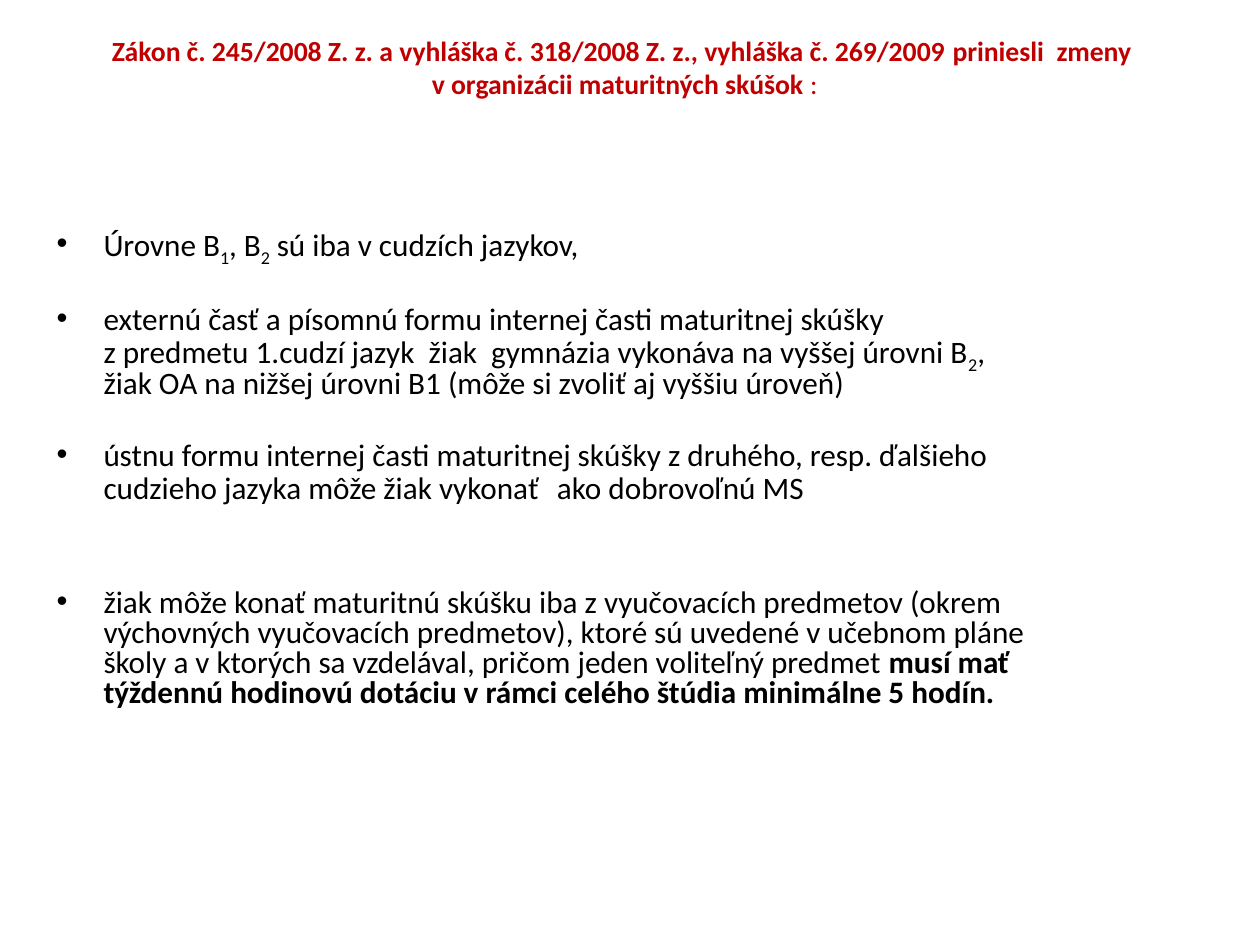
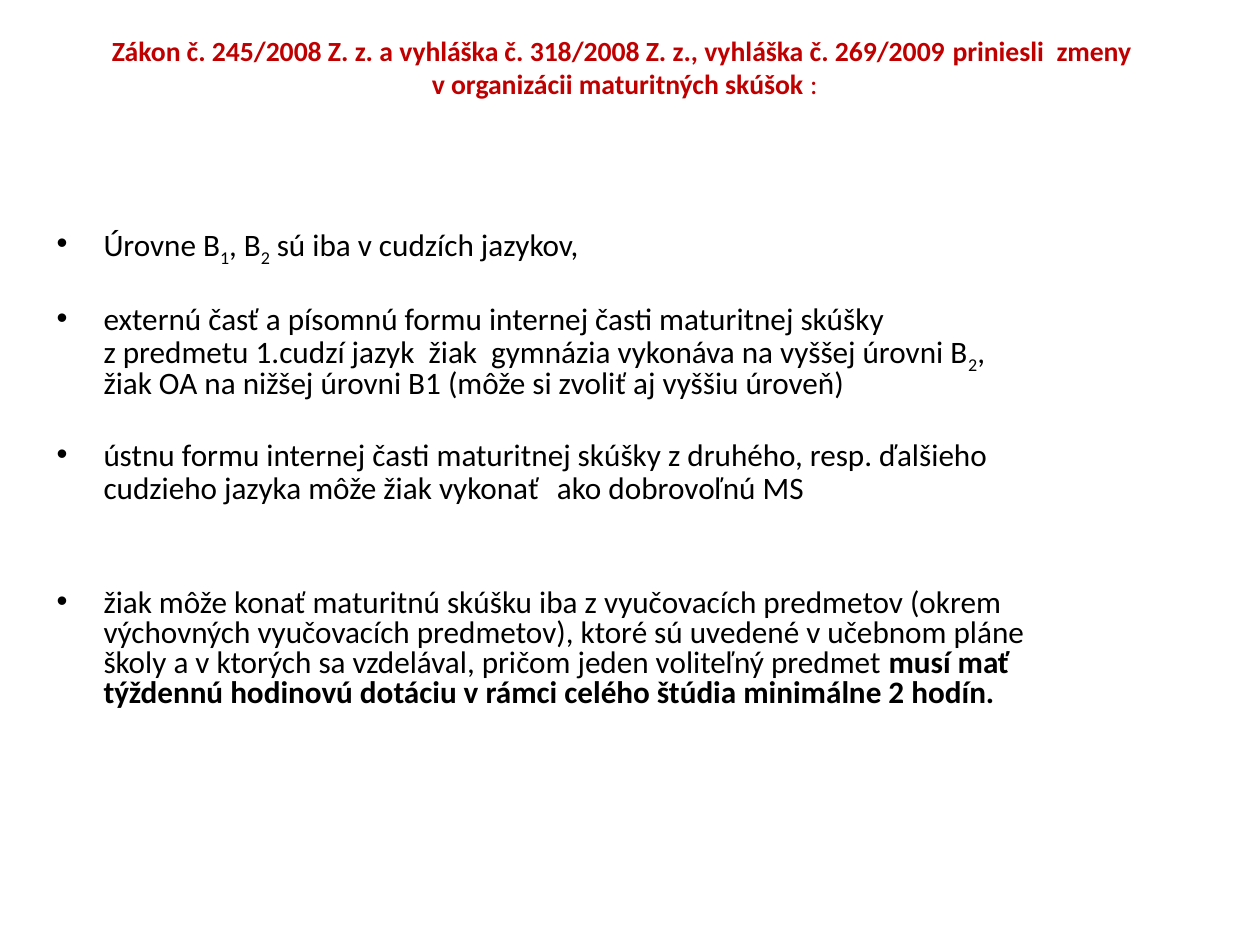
minimálne 5: 5 -> 2
